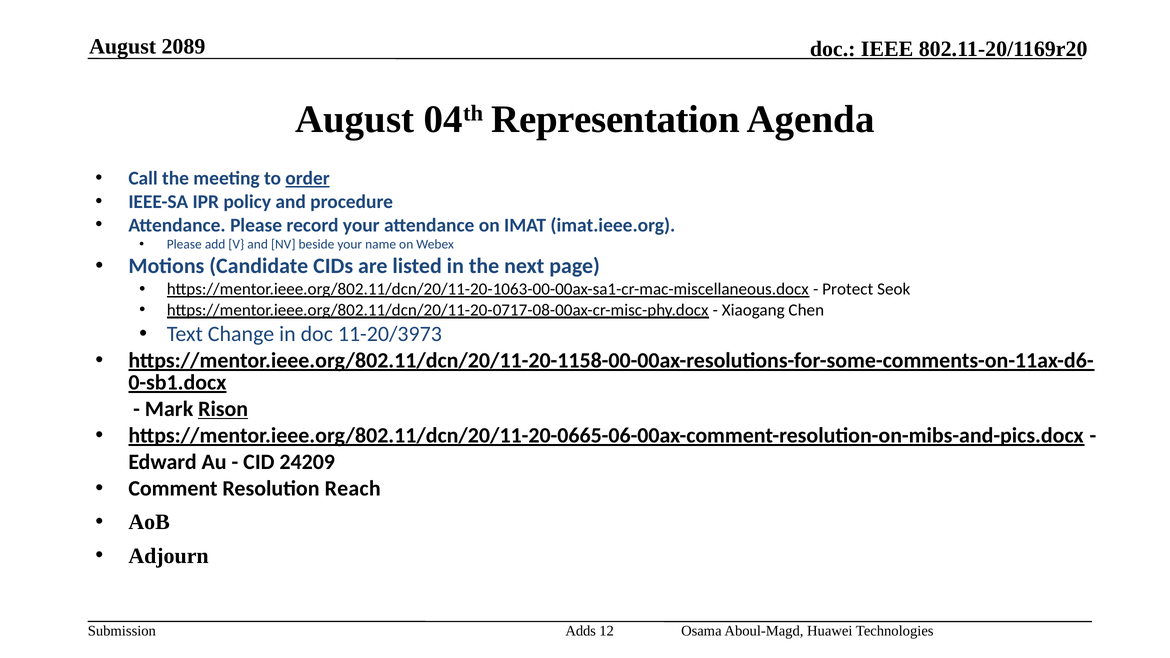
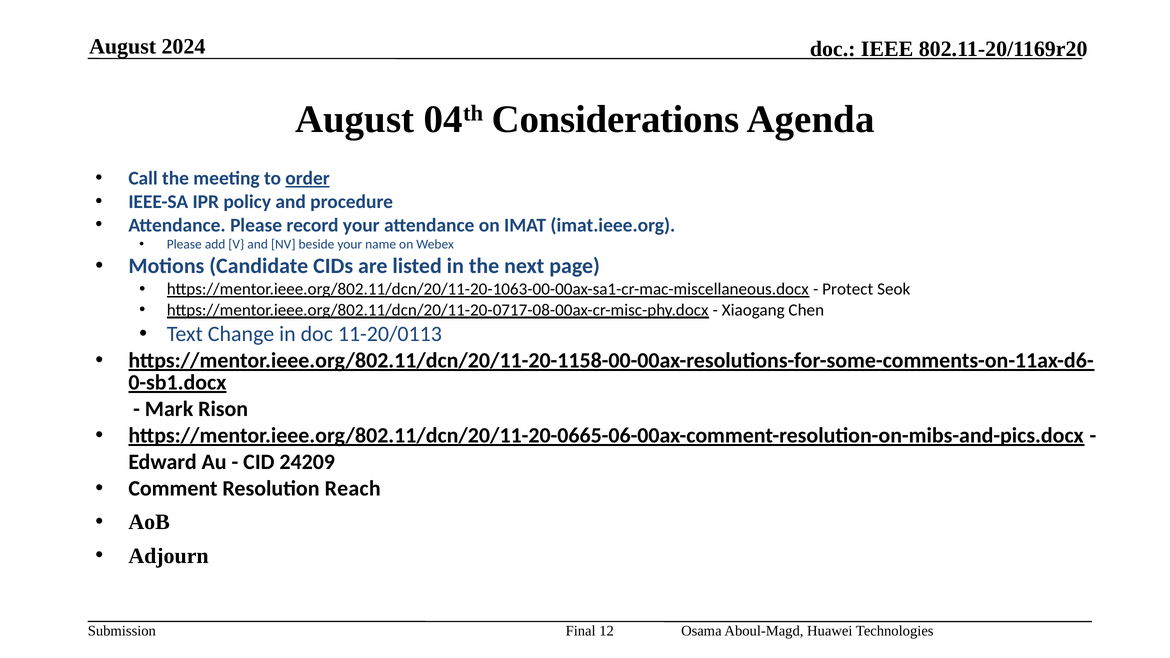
2089: 2089 -> 2024
Representation: Representation -> Considerations
11-20/3973: 11-20/3973 -> 11-20/0113
Rison underline: present -> none
Adds: Adds -> Final
